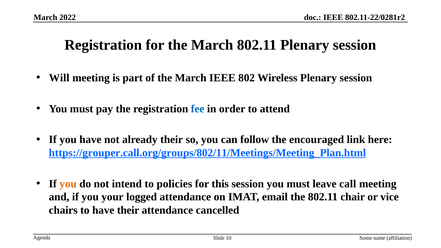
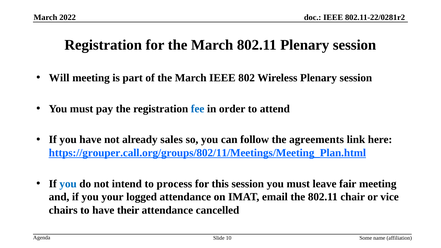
already their: their -> sales
encouraged: encouraged -> agreements
you at (68, 184) colour: orange -> blue
policies: policies -> process
call: call -> fair
